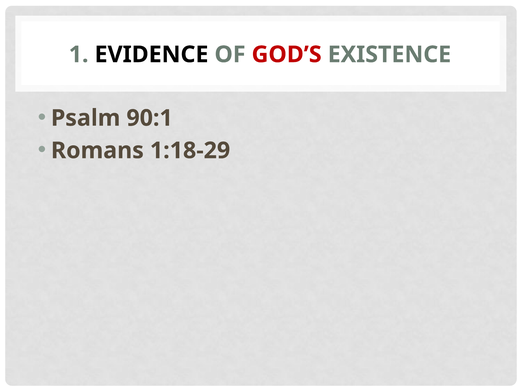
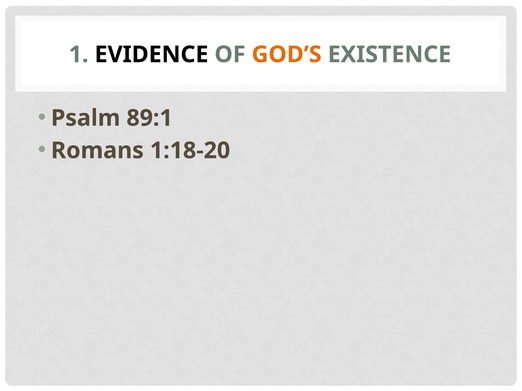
GOD’S colour: red -> orange
90:1: 90:1 -> 89:1
1:18-29: 1:18-29 -> 1:18-20
